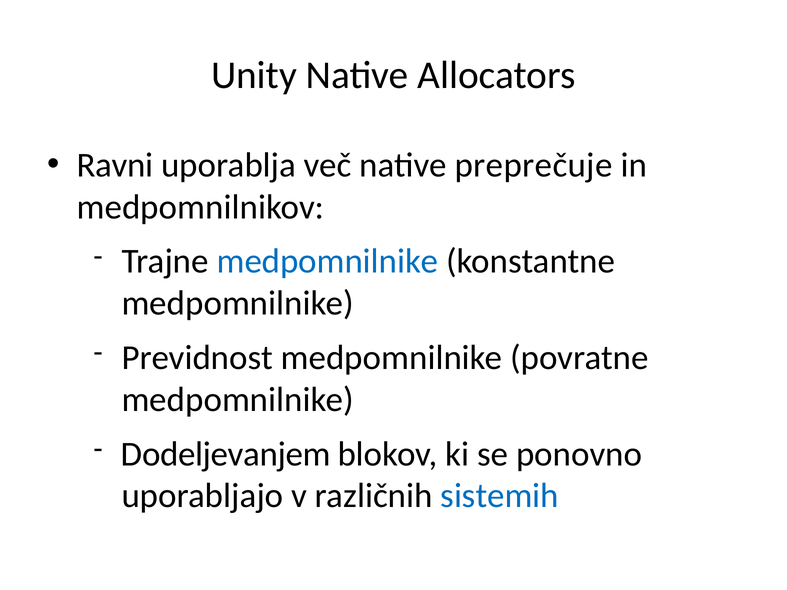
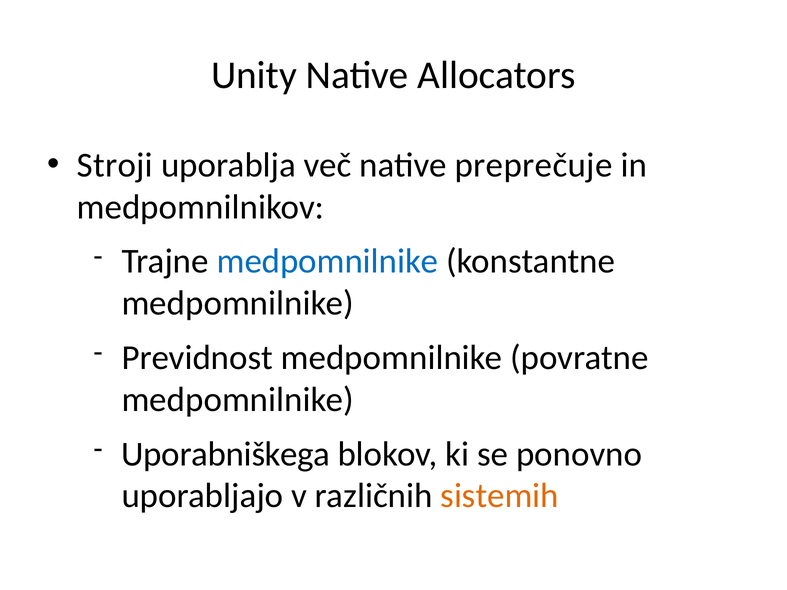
Ravni: Ravni -> Stroji
Dodeljevanjem: Dodeljevanjem -> Uporabniškega
sistemih colour: blue -> orange
